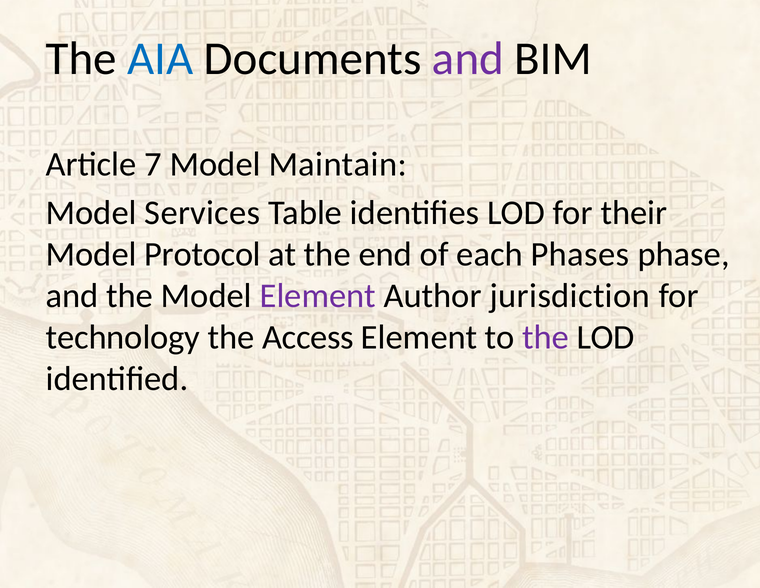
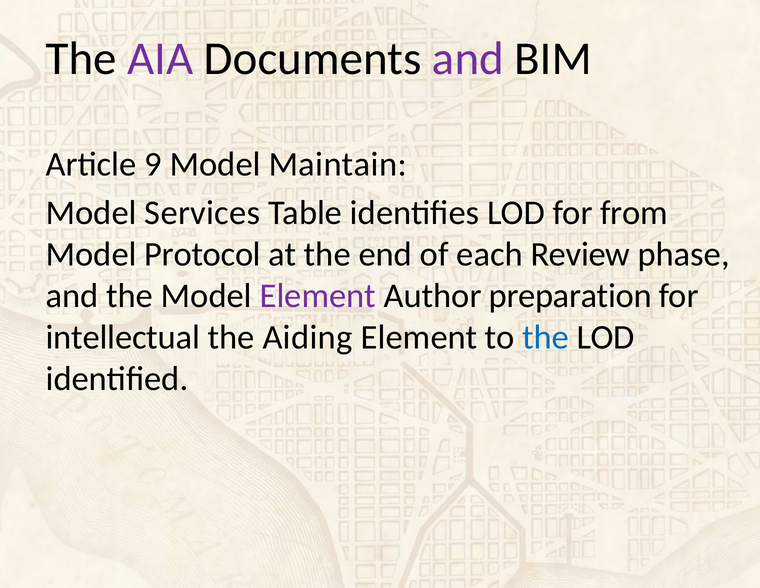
AIA colour: blue -> purple
7: 7 -> 9
their: their -> from
Phases: Phases -> Review
jurisdiction: jurisdiction -> preparation
technology: technology -> intellectual
Access: Access -> Aiding
the at (546, 337) colour: purple -> blue
